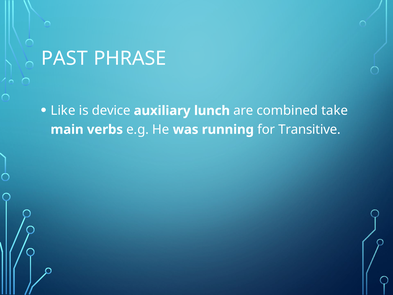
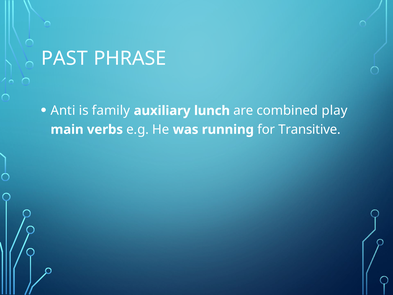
Like: Like -> Anti
device: device -> family
take: take -> play
